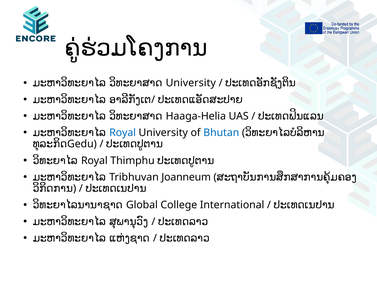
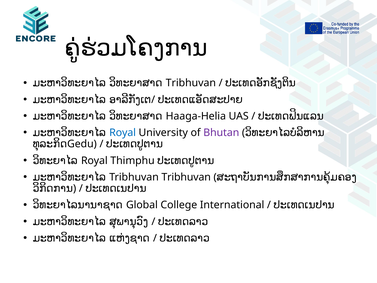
University at (191, 83): University -> Tribhuvan
Bhutan colour: blue -> purple
Tribhuvan Joanneum: Joanneum -> Tribhuvan
